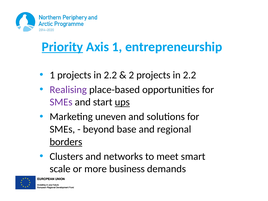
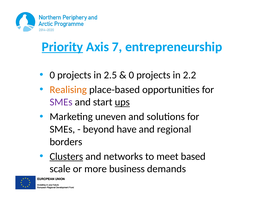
Axis 1: 1 -> 7
1 at (52, 75): 1 -> 0
2.2 at (110, 75): 2.2 -> 2.5
2 at (131, 75): 2 -> 0
Realising colour: purple -> orange
base: base -> have
borders underline: present -> none
Clusters underline: none -> present
smart: smart -> based
